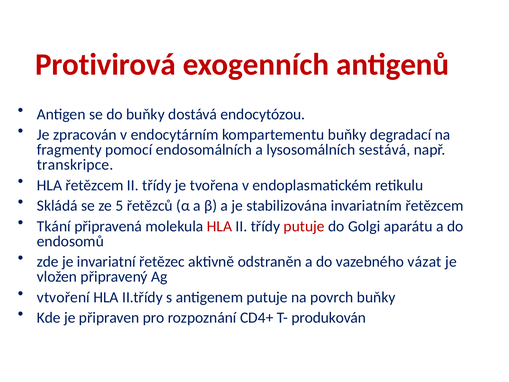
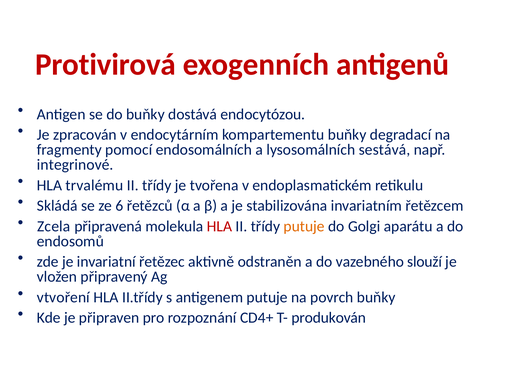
transkripce: transkripce -> integrinové
HLA řetězcem: řetězcem -> trvalému
5: 5 -> 6
Tkání: Tkání -> Zcela
putuje at (304, 226) colour: red -> orange
vázat: vázat -> slouží
